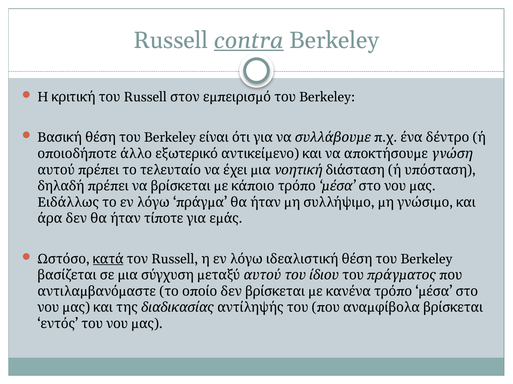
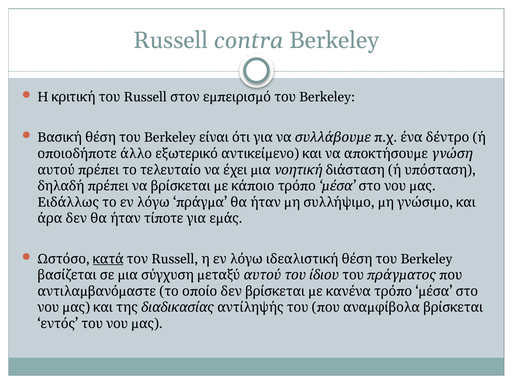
contra underline: present -> none
